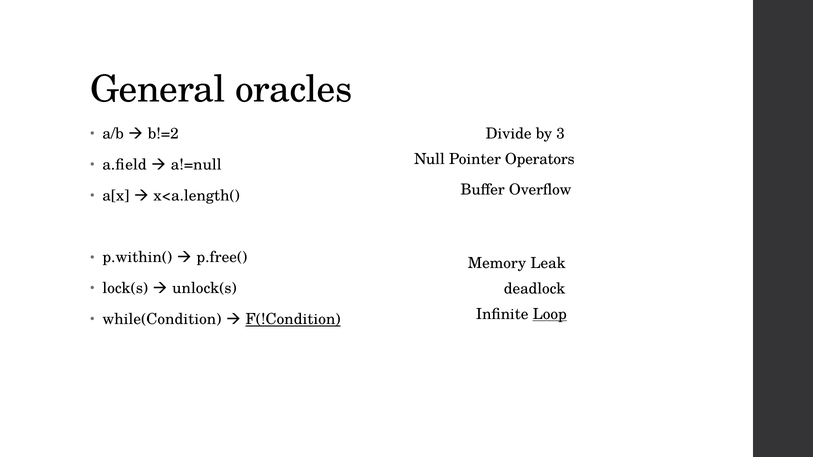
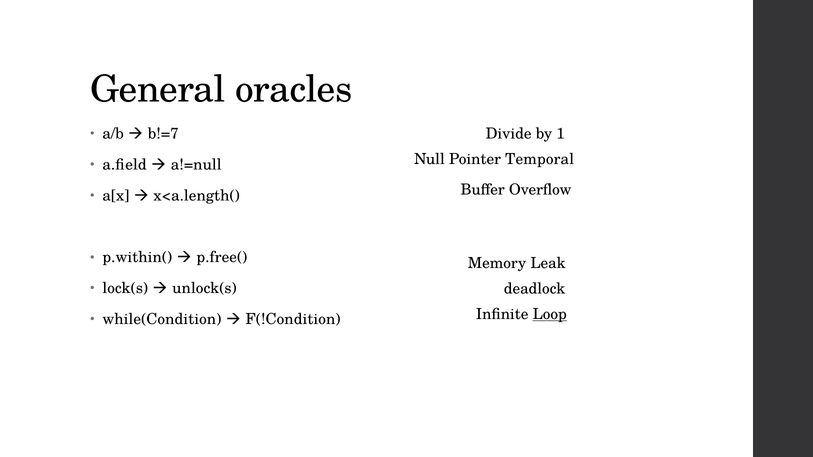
b!=2: b!=2 -> b!=7
3: 3 -> 1
Operators: Operators -> Temporal
F(!Condition underline: present -> none
